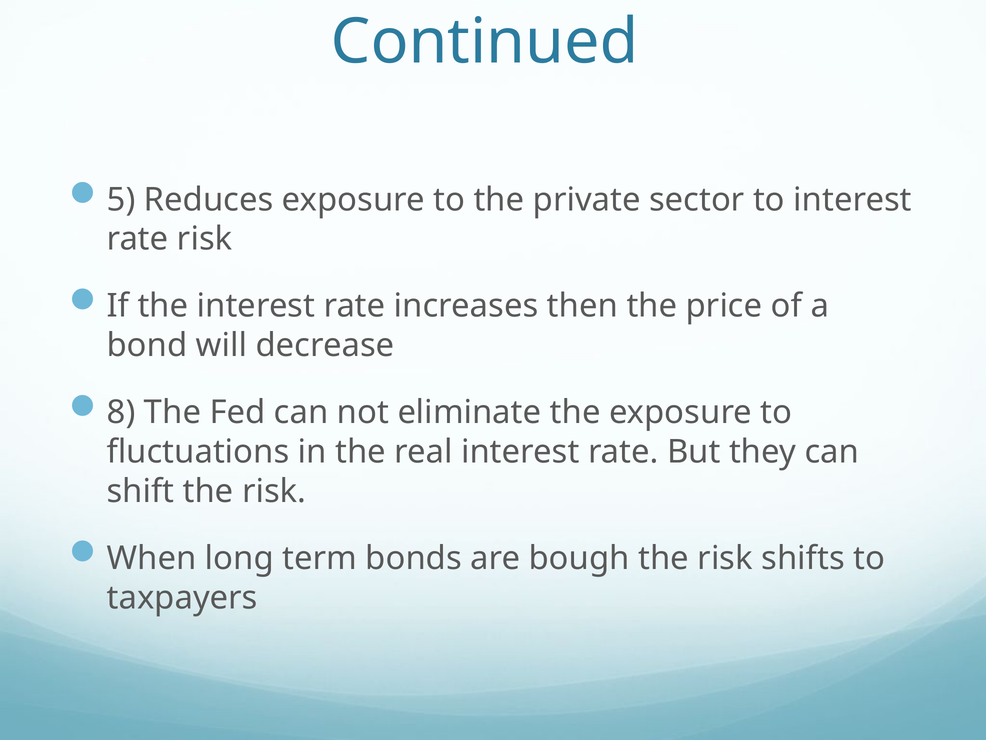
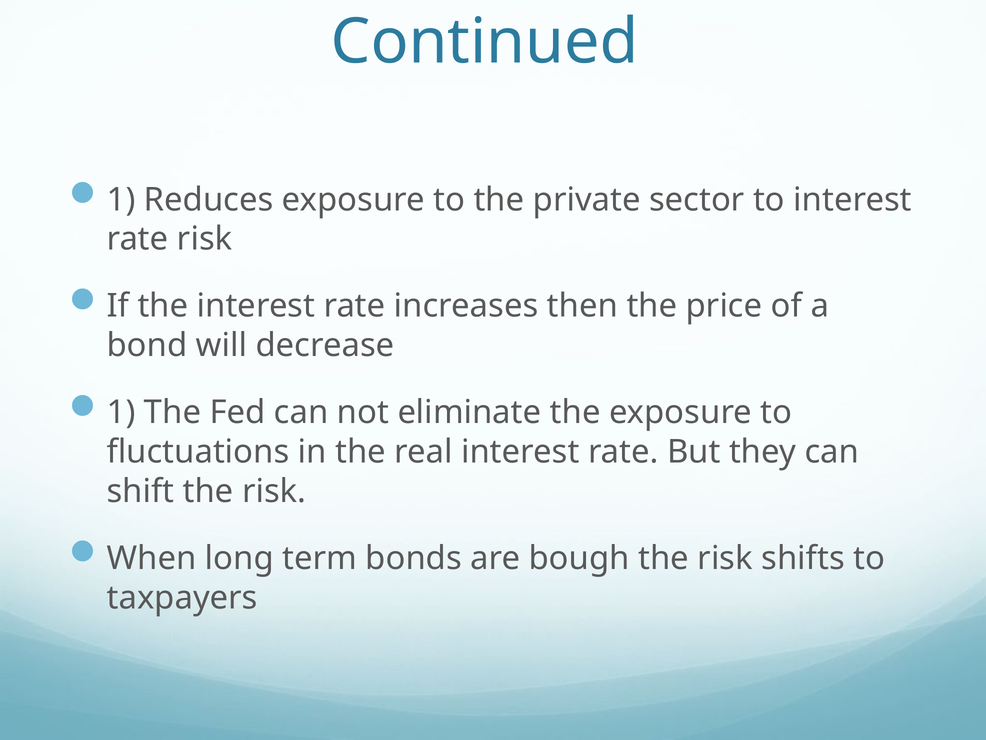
5 at (121, 200): 5 -> 1
8 at (121, 412): 8 -> 1
